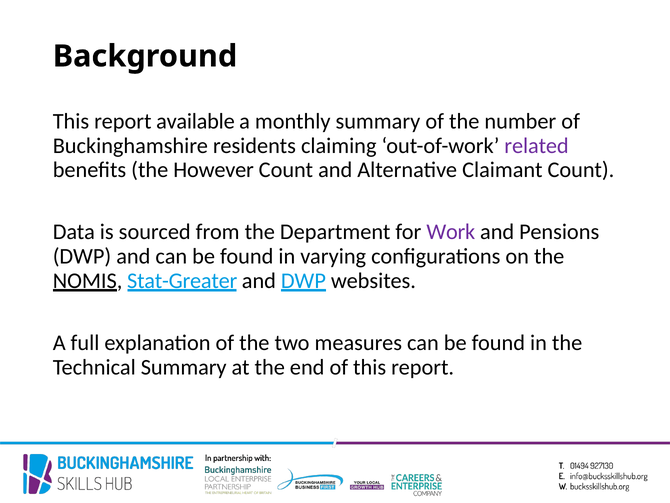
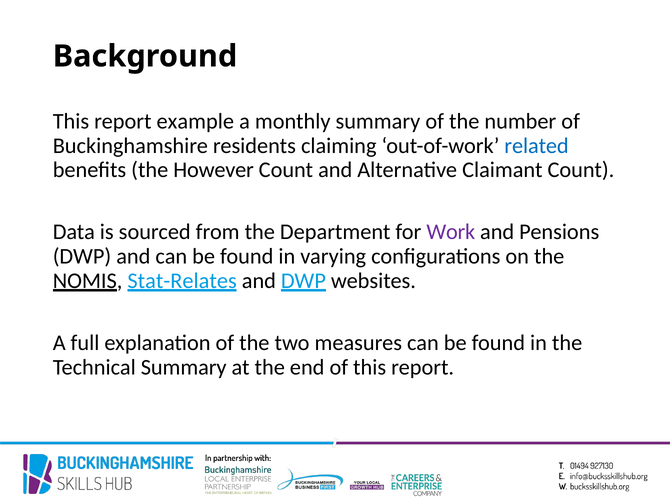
available: available -> example
related colour: purple -> blue
Stat-Greater: Stat-Greater -> Stat-Relates
